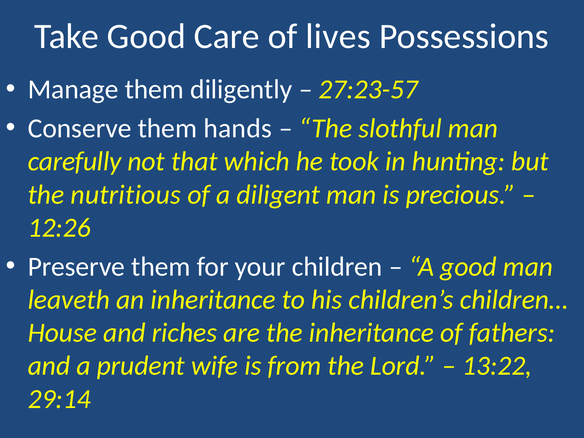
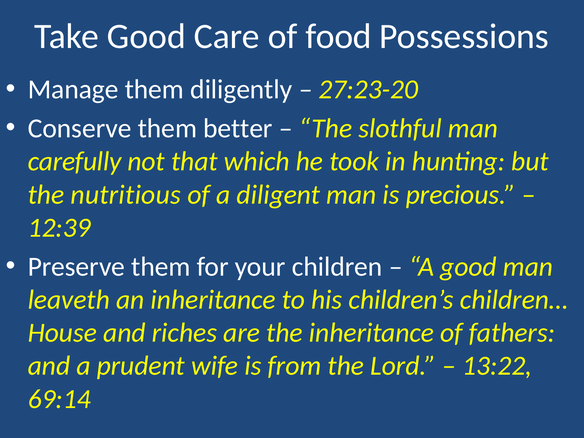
lives: lives -> food
27:23-57: 27:23-57 -> 27:23-20
hands: hands -> better
12:26: 12:26 -> 12:39
29:14: 29:14 -> 69:14
